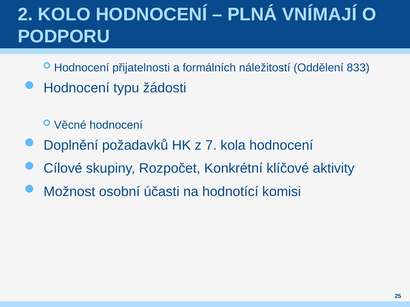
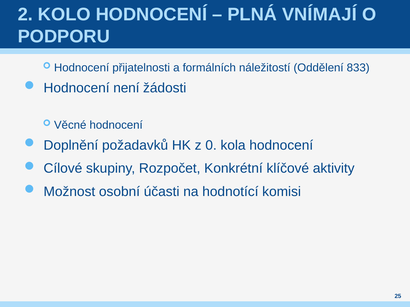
typu: typu -> není
7: 7 -> 0
